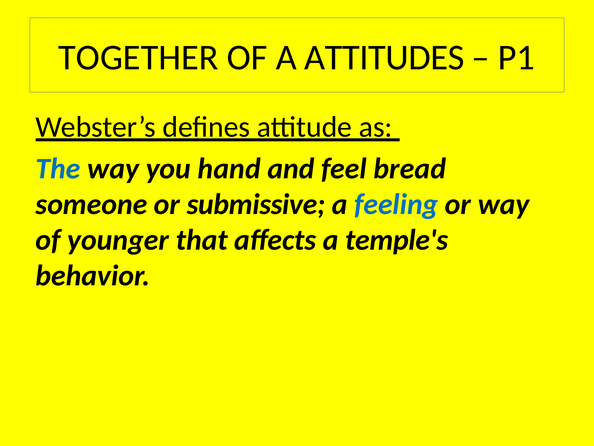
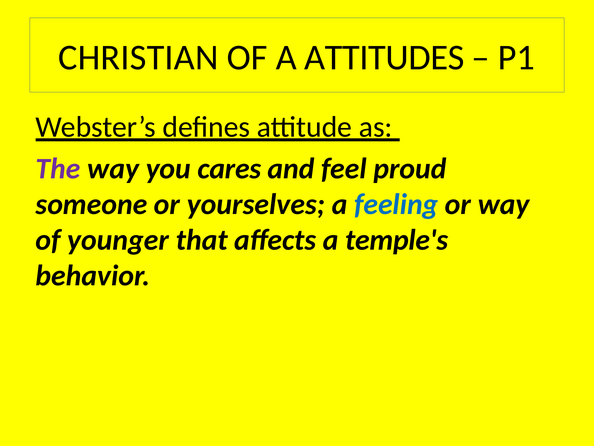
TOGETHER: TOGETHER -> CHRISTIAN
The colour: blue -> purple
hand: hand -> cares
bread: bread -> proud
submissive: submissive -> yourselves
